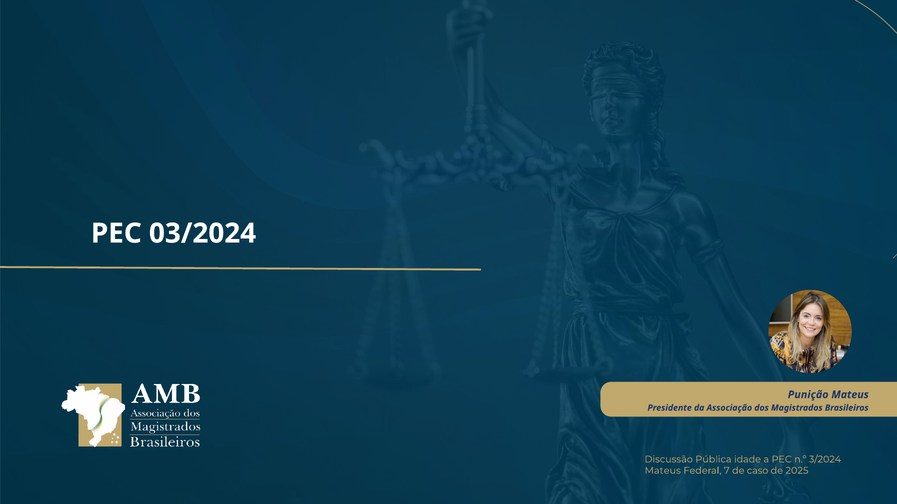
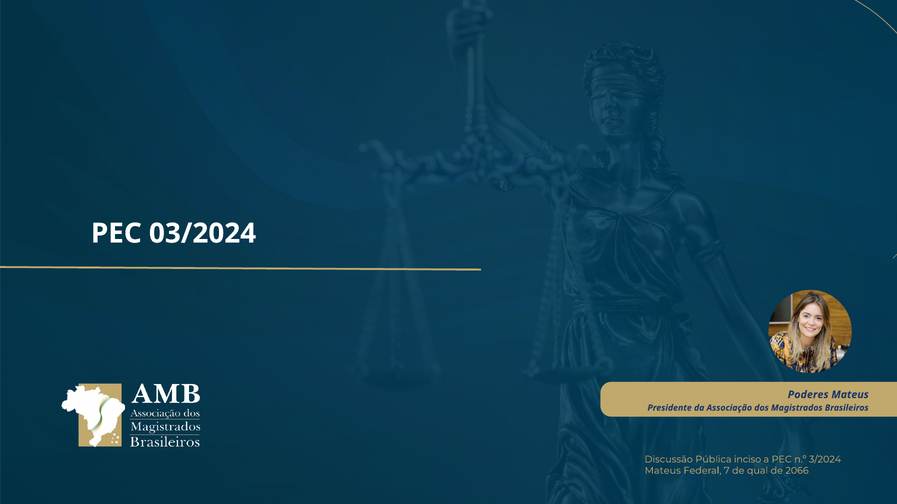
Punição: Punição -> Poderes
idade: idade -> inciso
caso: caso -> qual
2025: 2025 -> 2066
